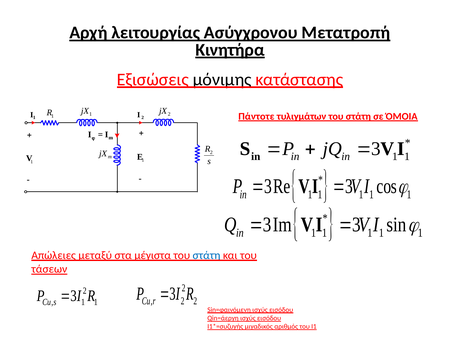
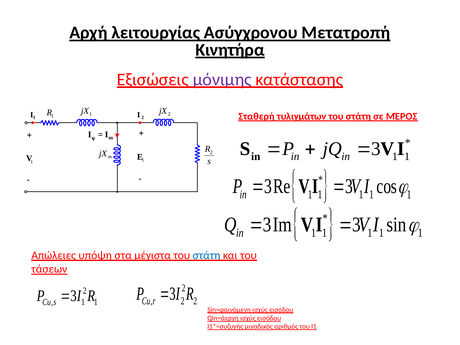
μόνιμης colour: black -> purple
Πάντοτε: Πάντοτε -> Σταθερή
ΌΜΟΙΑ: ΌΜΟΙΑ -> ΜΈΡΟΣ
μεταξύ: μεταξύ -> υπόψη
